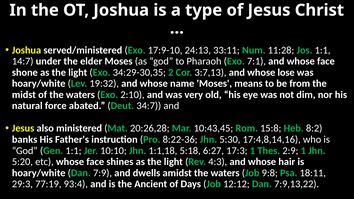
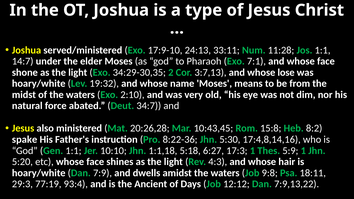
banks: banks -> spake
2:9: 2:9 -> 5:9
